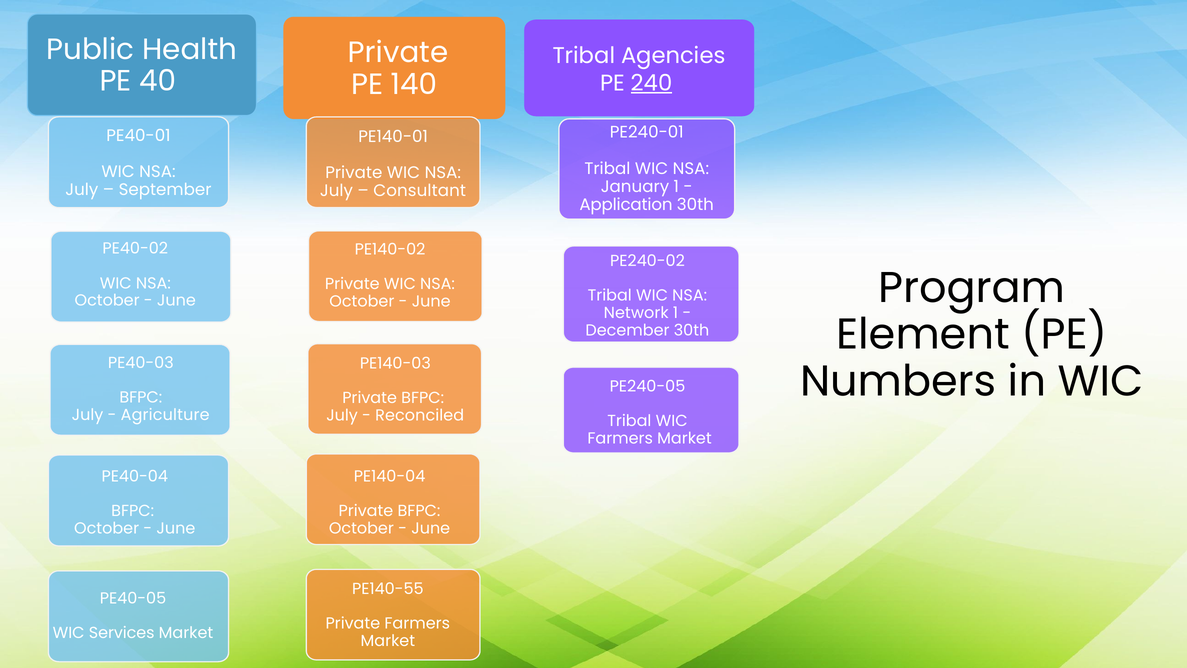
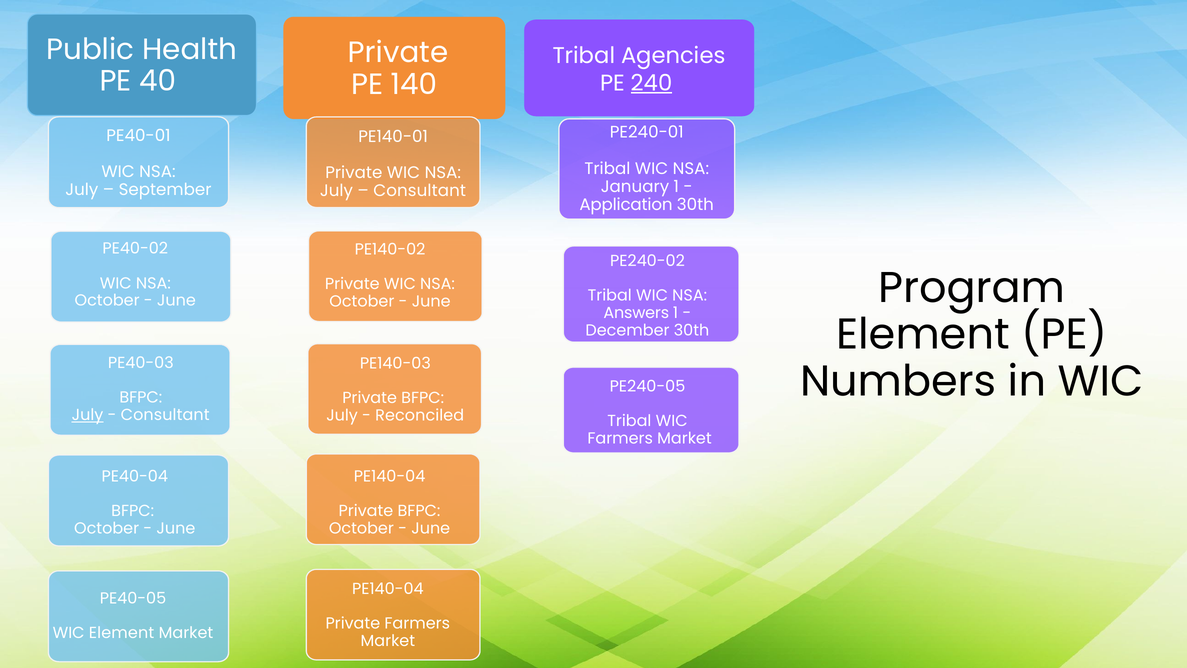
Network: Network -> Answers
July at (88, 415) underline: none -> present
Agriculture at (165, 415): Agriculture -> Consultant
PE140-55 at (388, 589): PE140-55 -> PE140-04
WIC Services: Services -> Element
